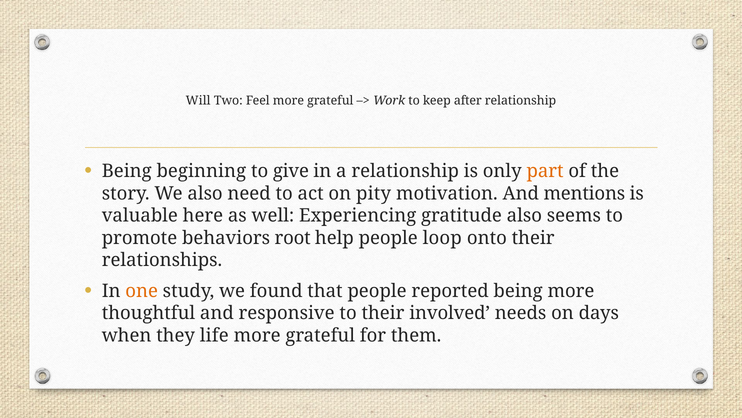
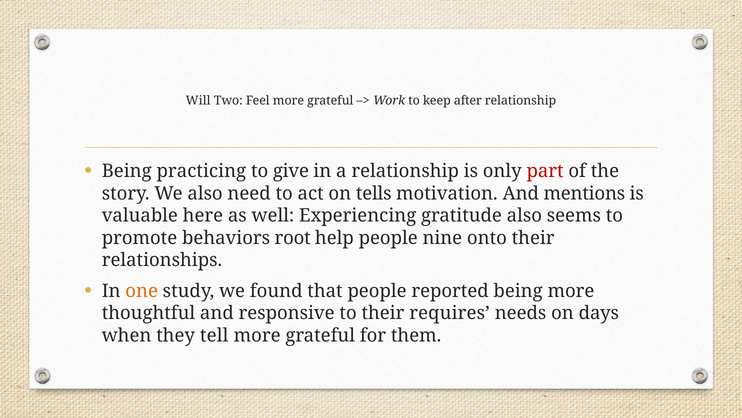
beginning: beginning -> practicing
part colour: orange -> red
pity: pity -> tells
loop: loop -> nine
involved: involved -> requires
life: life -> tell
